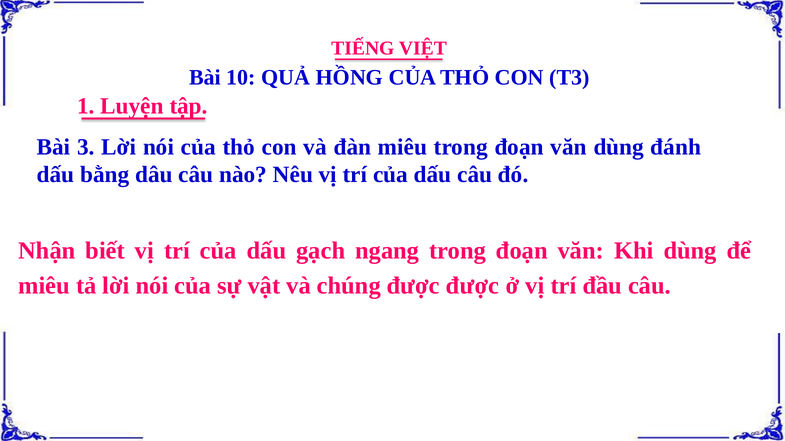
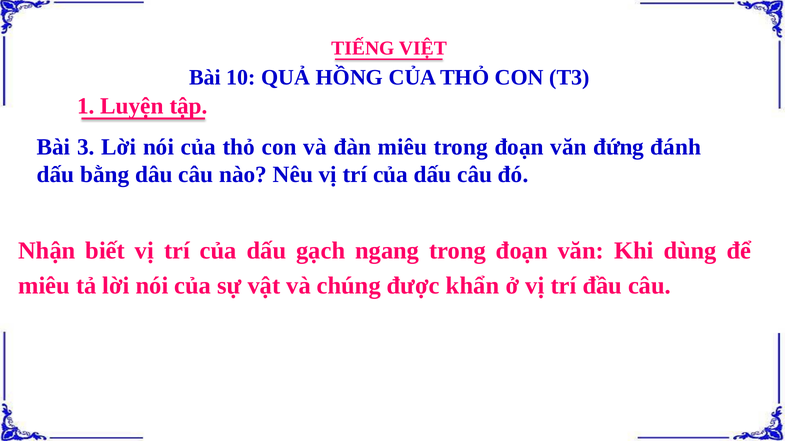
văn dùng: dùng -> đứng
được được: được -> khẩn
